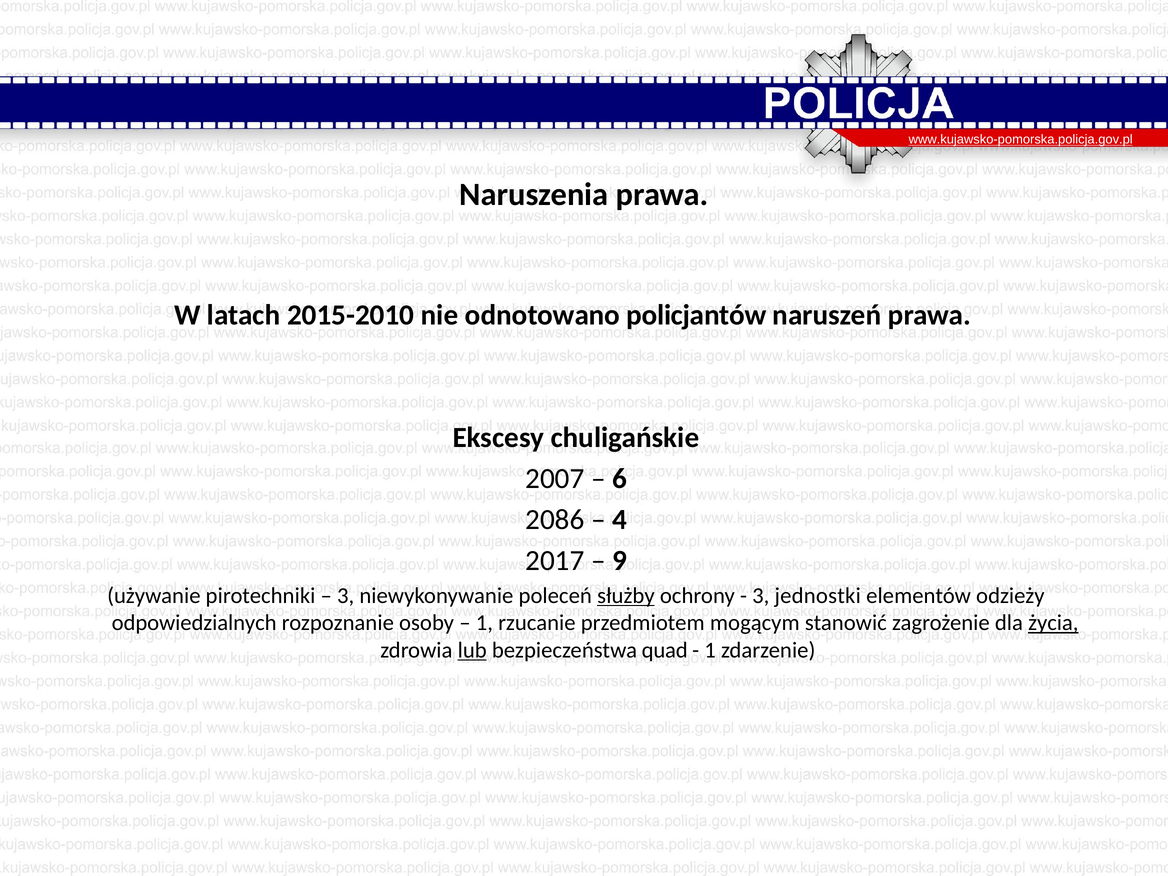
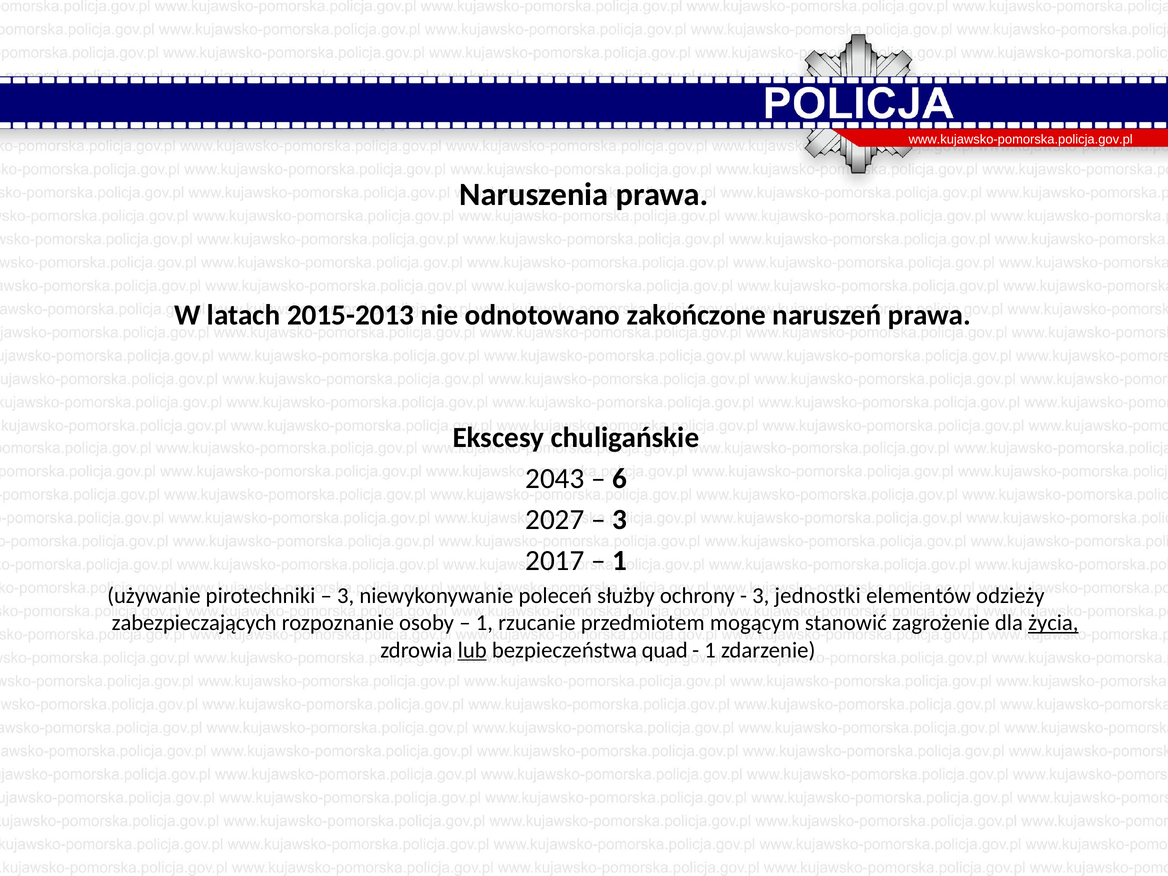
www.kujawsko-pomorska.policja.gov.pl underline: present -> none
2015-2010: 2015-2010 -> 2015-2013
policjantów: policjantów -> zakończone
2007: 2007 -> 2043
2086: 2086 -> 2027
4 at (620, 520): 4 -> 3
9 at (620, 560): 9 -> 1
służby underline: present -> none
odpowiedzialnych: odpowiedzialnych -> zabezpieczających
